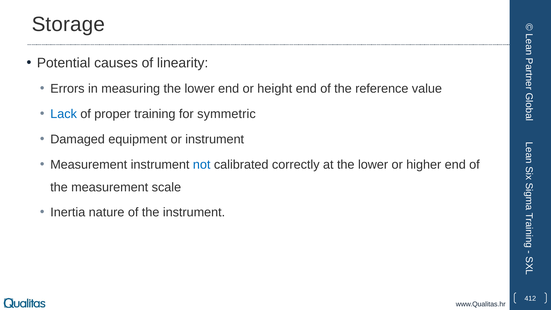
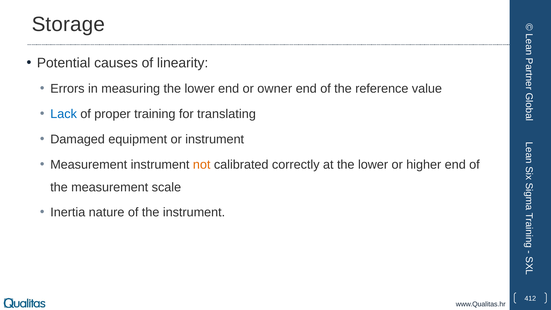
height: height -> owner
symmetric: symmetric -> translating
not colour: blue -> orange
